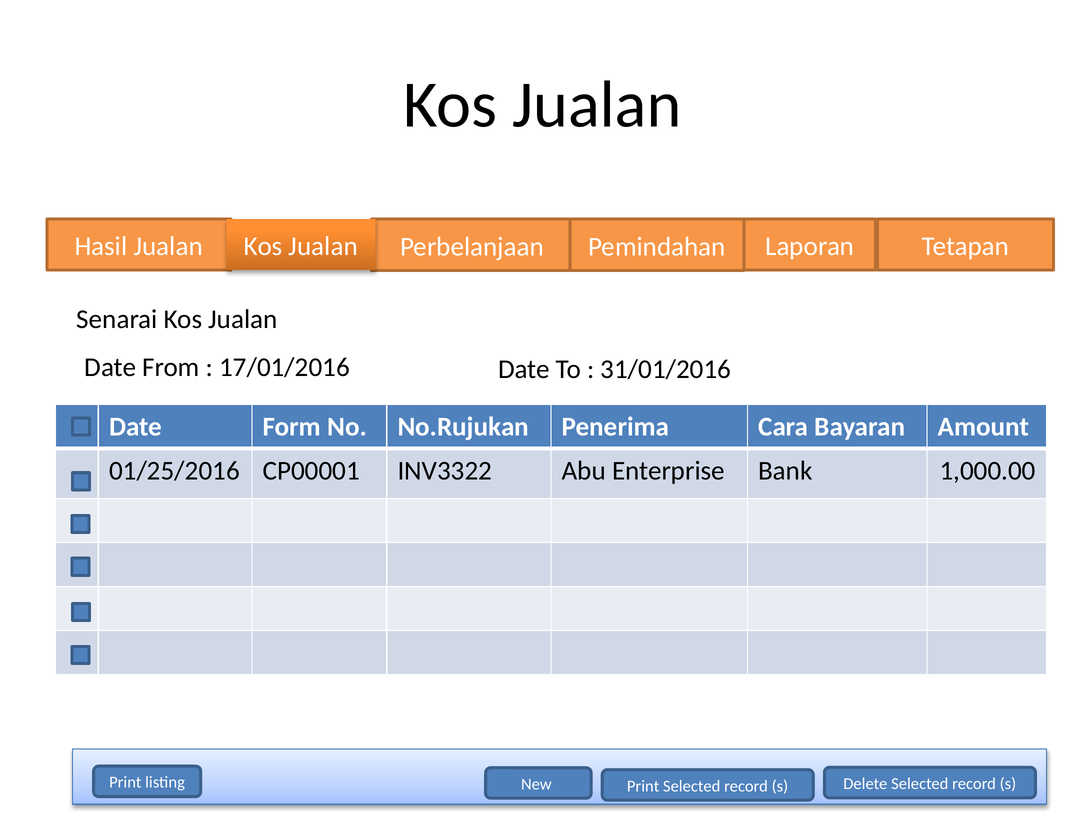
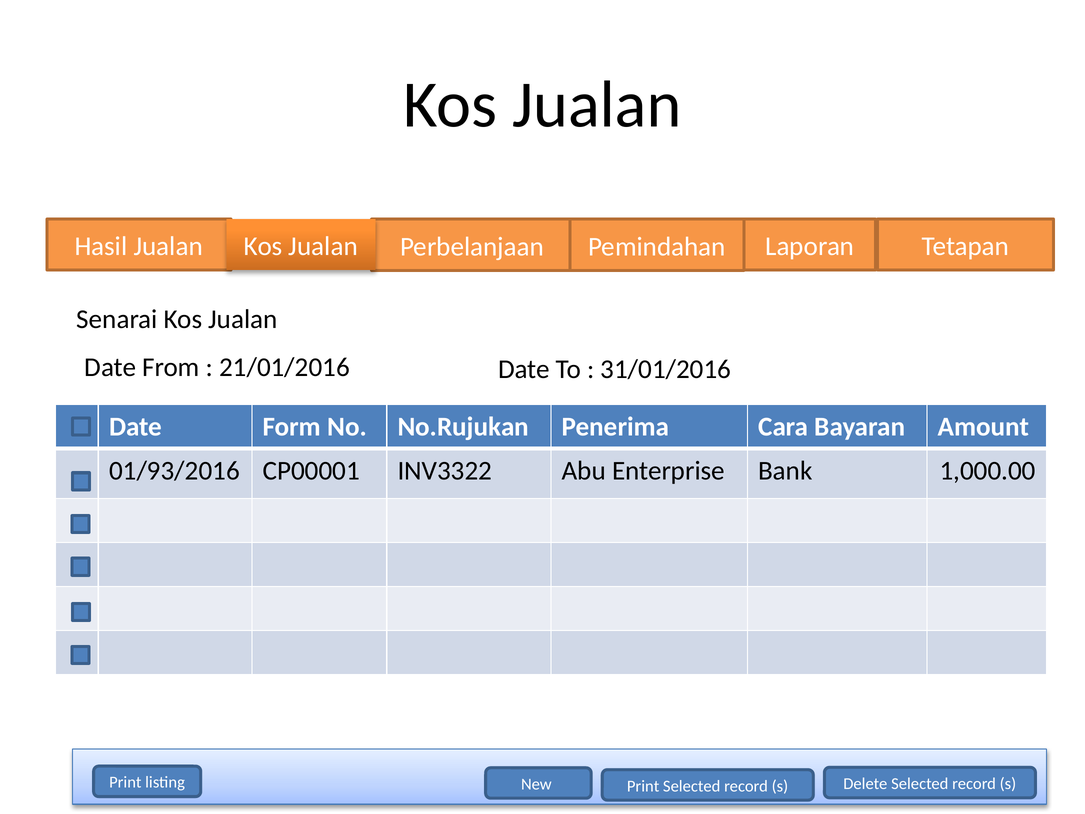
17/01/2016: 17/01/2016 -> 21/01/2016
01/25/2016: 01/25/2016 -> 01/93/2016
